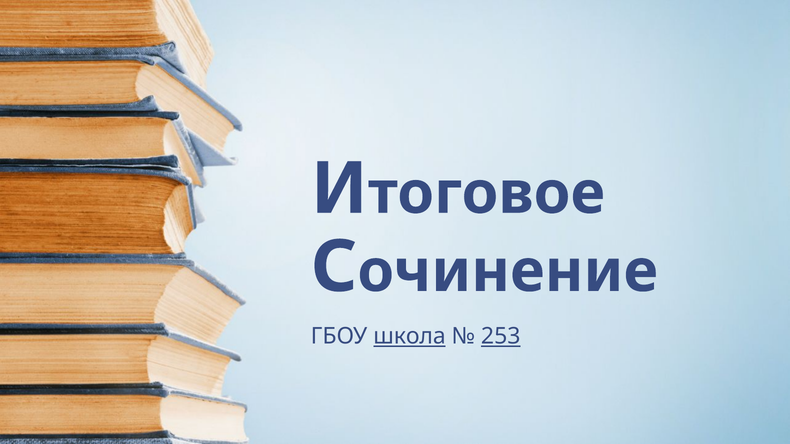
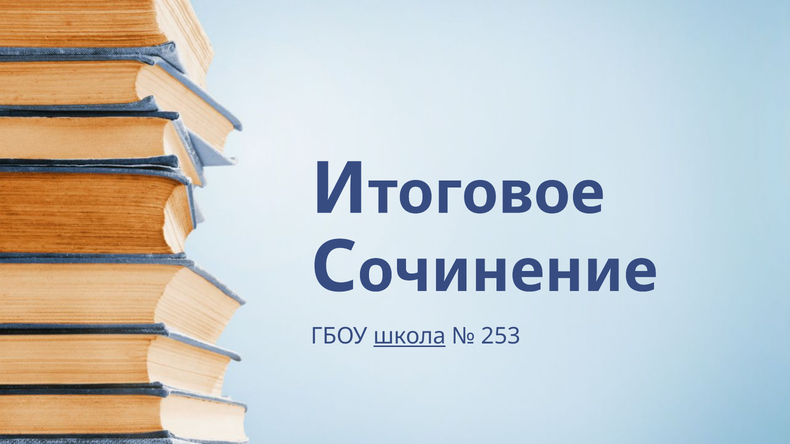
253 underline: present -> none
